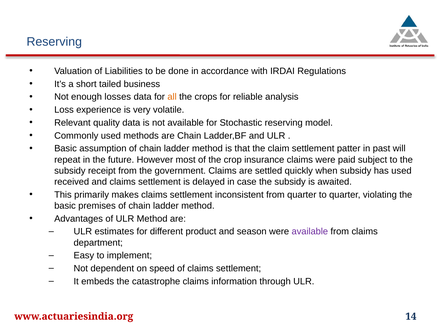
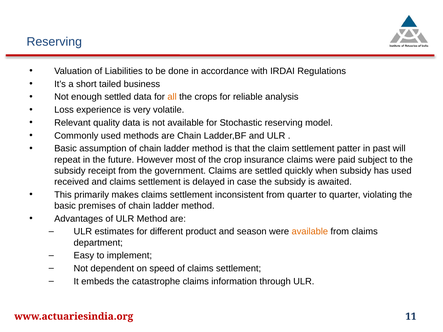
enough losses: losses -> settled
available at (310, 232) colour: purple -> orange
14: 14 -> 11
